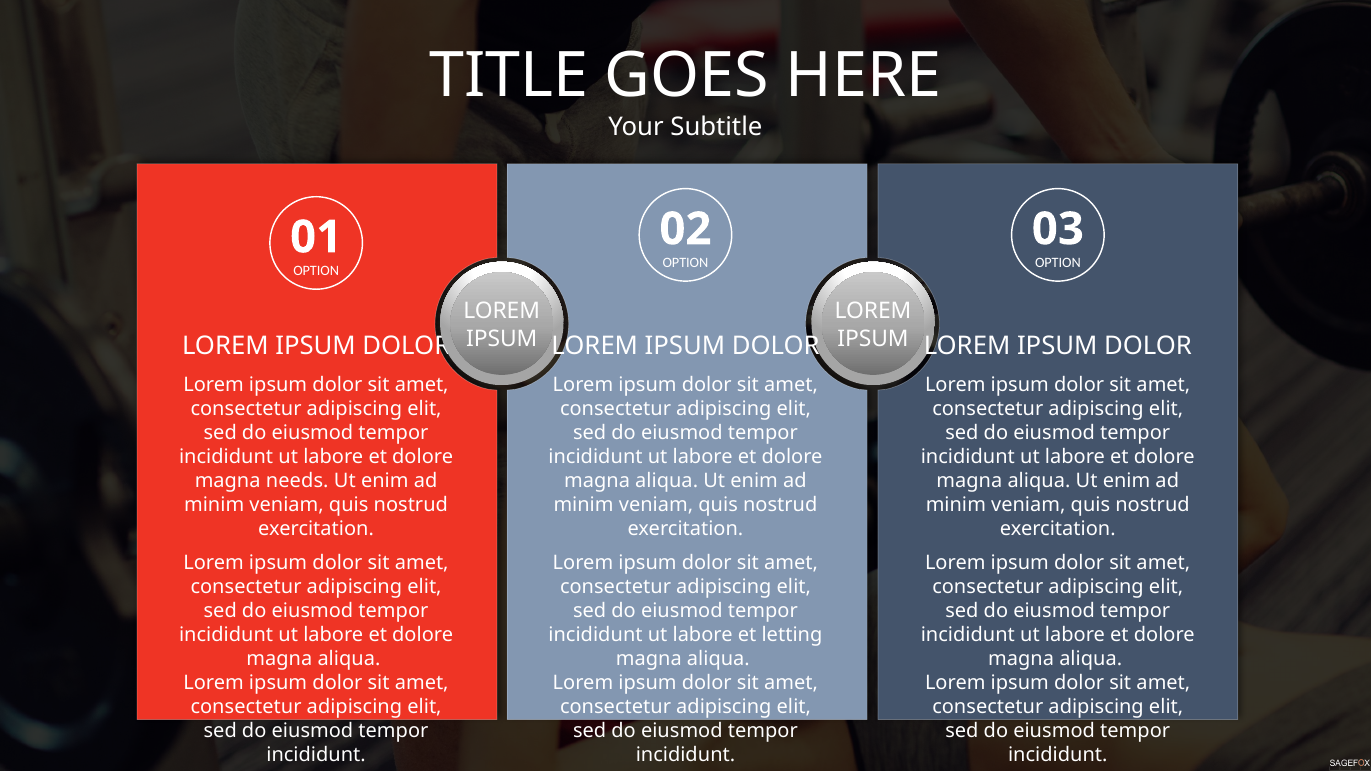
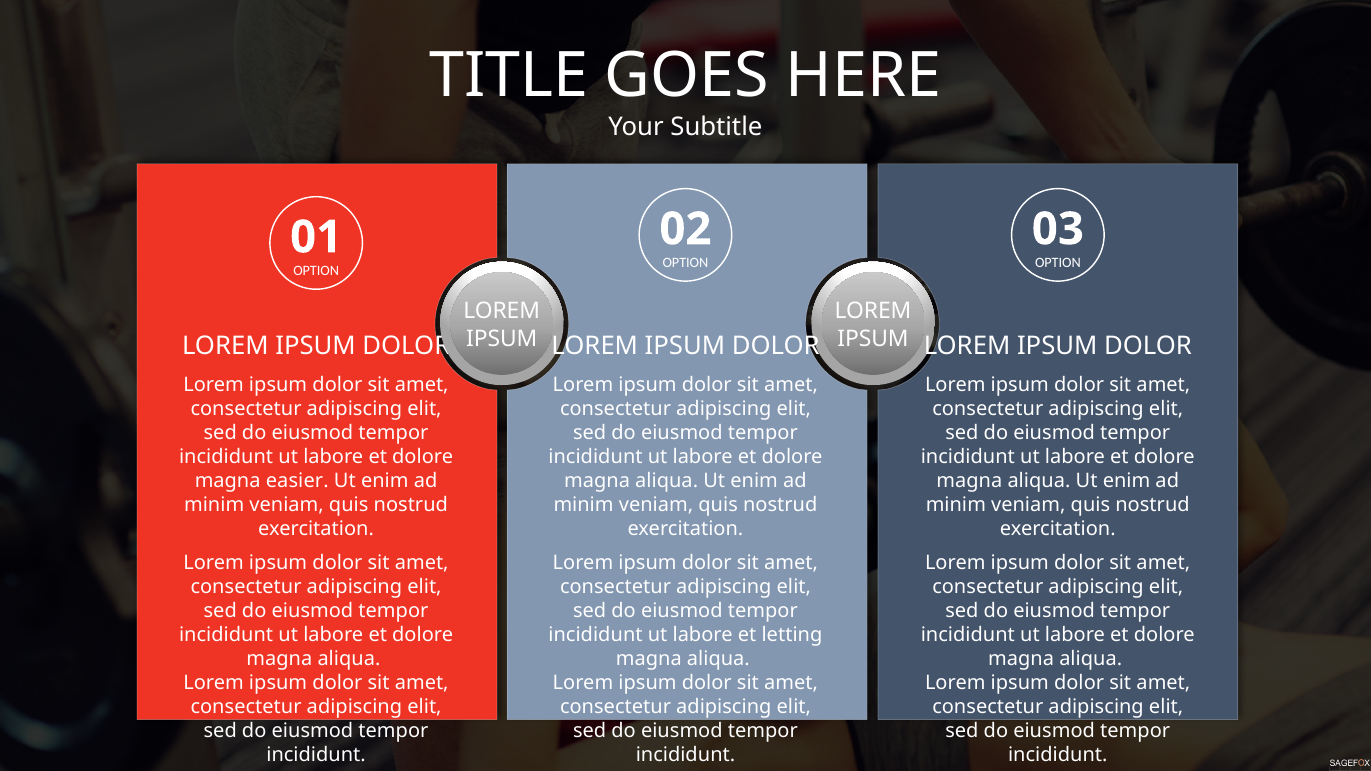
needs: needs -> easier
